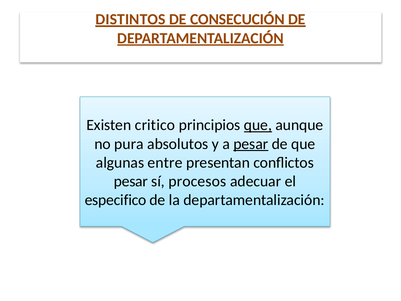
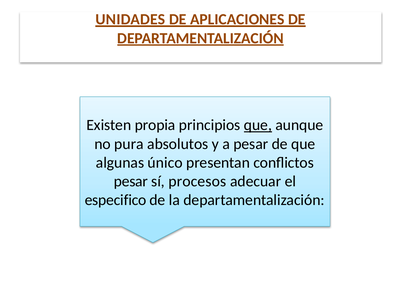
DISTINTOS: DISTINTOS -> UNIDADES
CONSECUCIÓN: CONSECUCIÓN -> APLICACIONES
critico: critico -> propia
pesar at (251, 144) underline: present -> none
entre: entre -> único
